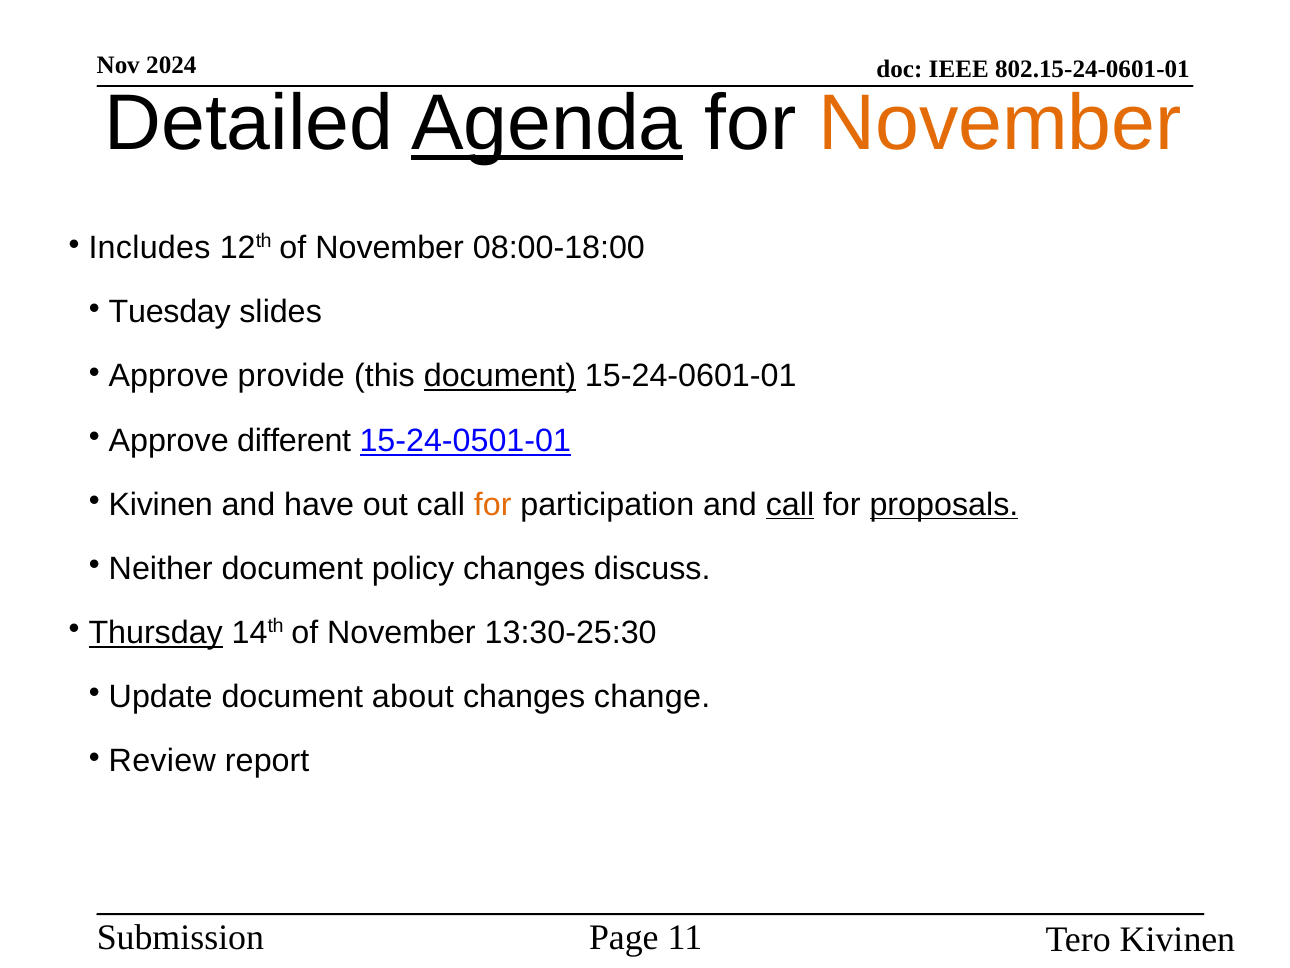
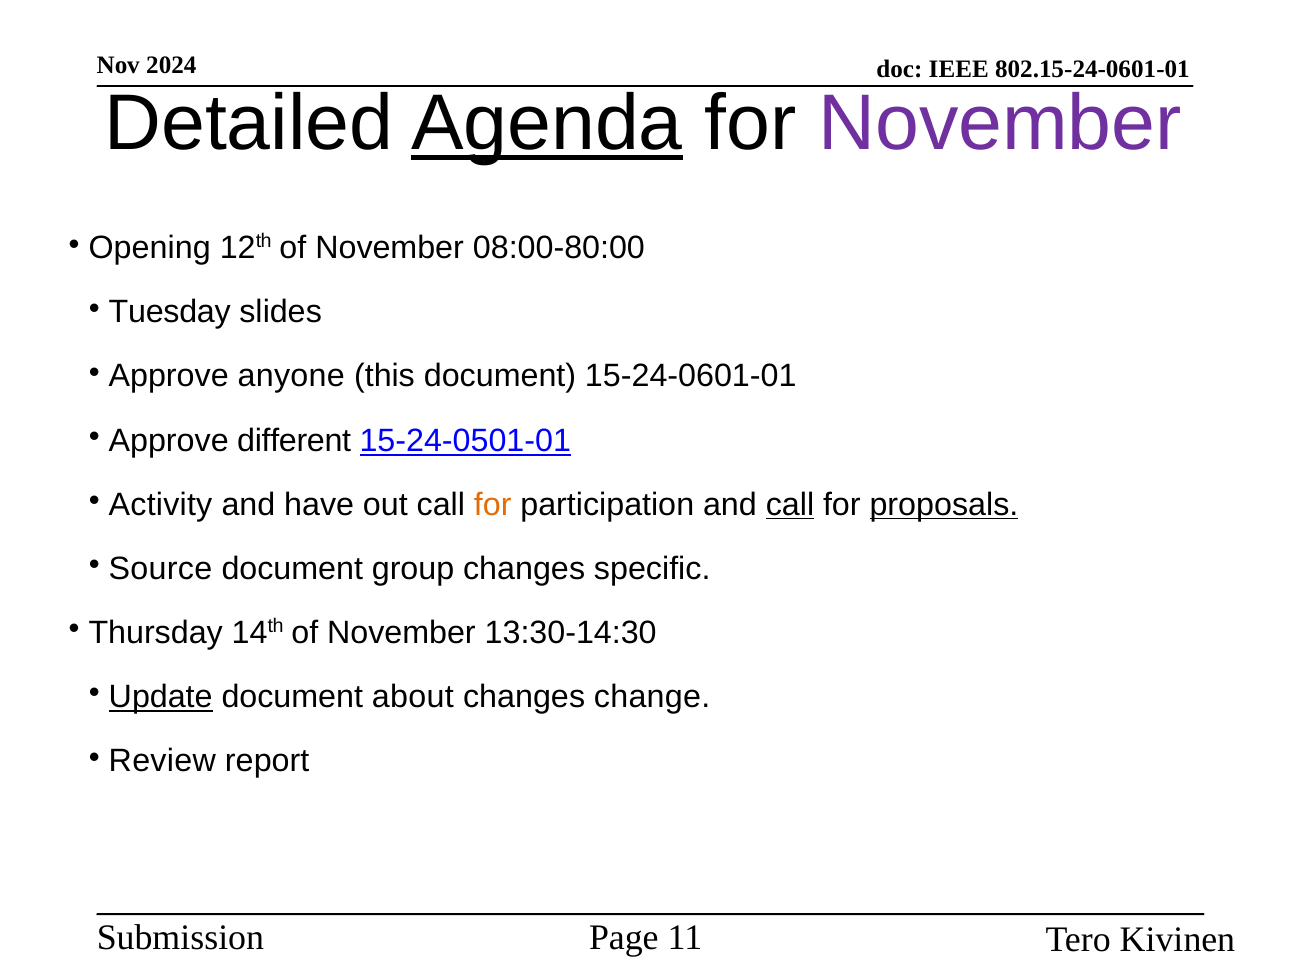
November at (1000, 124) colour: orange -> purple
Includes: Includes -> Opening
08:00-18:00: 08:00-18:00 -> 08:00-80:00
provide: provide -> anyone
document at (500, 376) underline: present -> none
Kivinen at (161, 504): Kivinen -> Activity
Neither: Neither -> Source
policy: policy -> group
discuss: discuss -> specific
Thursday underline: present -> none
13:30-25:30: 13:30-25:30 -> 13:30-14:30
Update underline: none -> present
